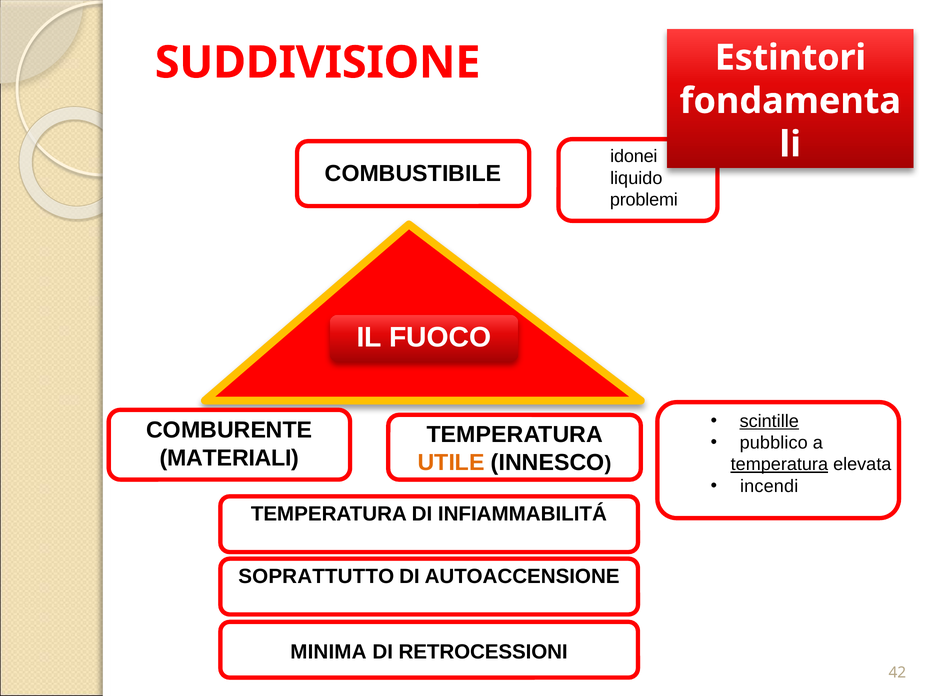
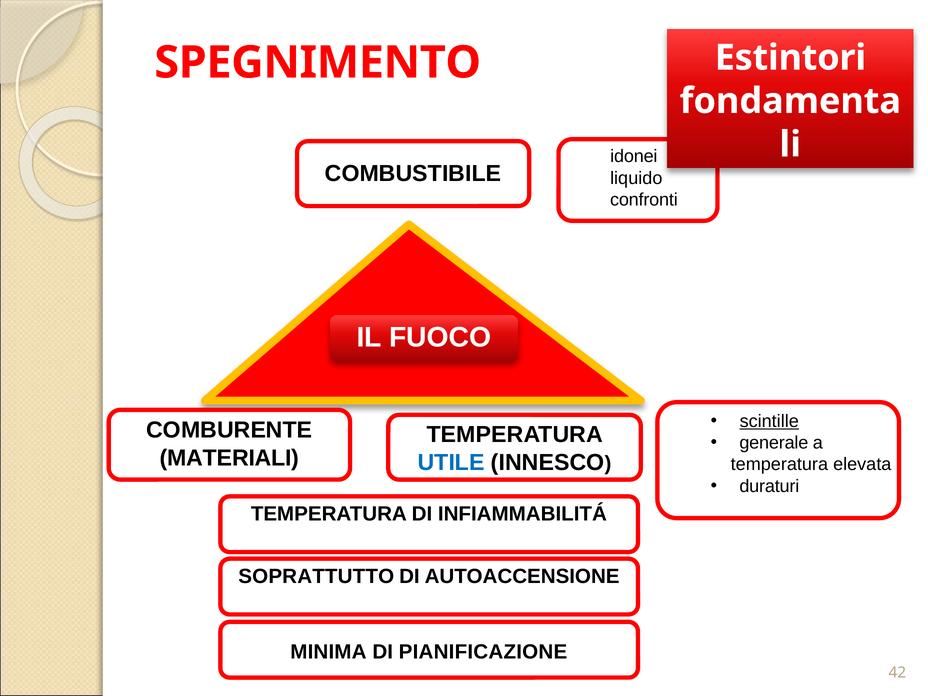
SUDDIVISIONE: SUDDIVISIONE -> SPEGNIMENTO
problemi: problemi -> confronti
pubblico: pubblico -> generale
UTILE colour: orange -> blue
temperatura at (779, 464) underline: present -> none
incendi: incendi -> duraturi
RETROCESSIONI: RETROCESSIONI -> PIANIFICAZIONE
